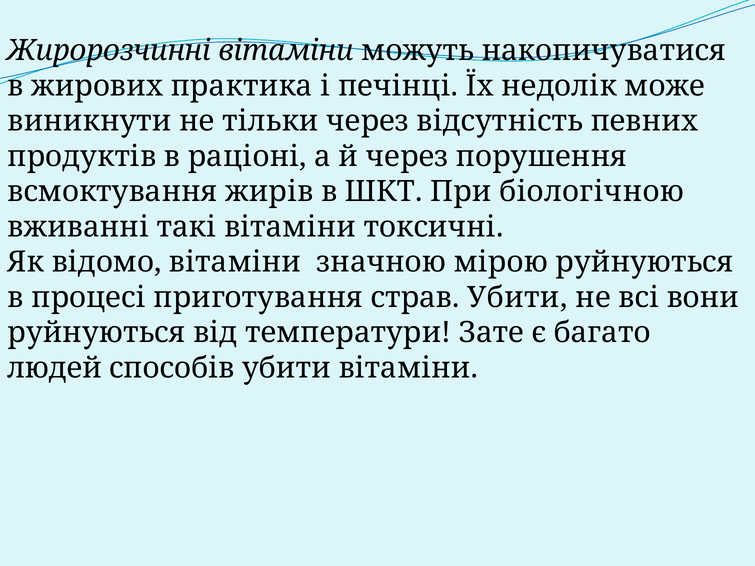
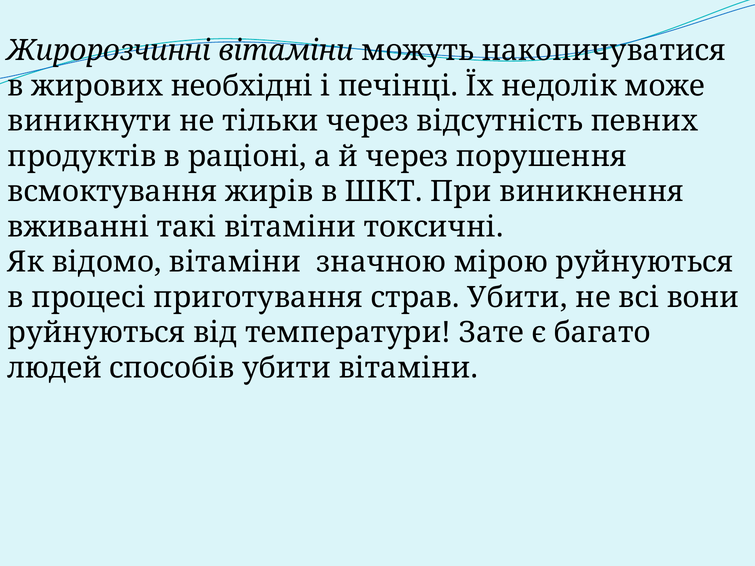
практика: практика -> необхідні
біологічною: біологічною -> виникнення
